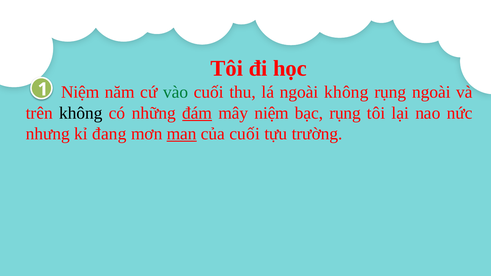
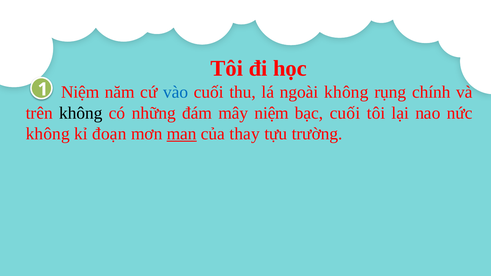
vào colour: green -> blue
rụng ngoài: ngoài -> chính
đám underline: present -> none
bạc rụng: rụng -> cuối
nhưng at (48, 134): nhưng -> không
đang: đang -> đoạn
của cuối: cuối -> thay
